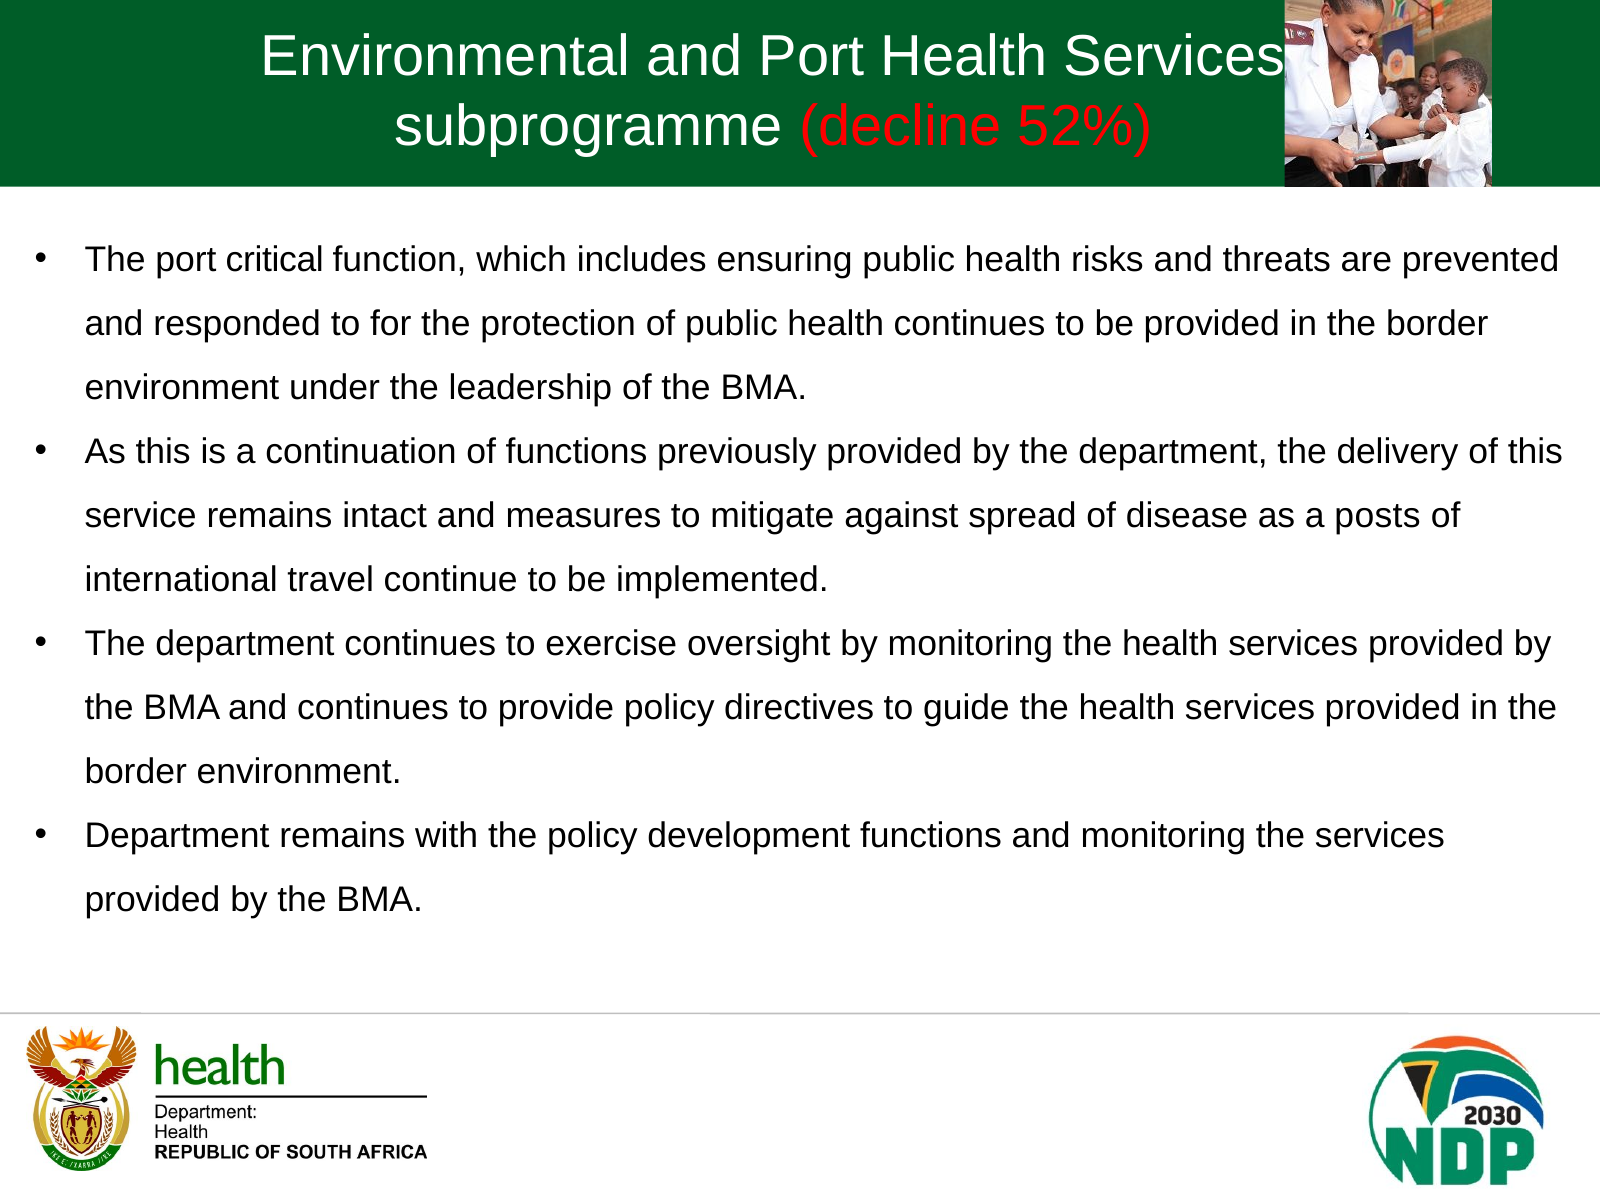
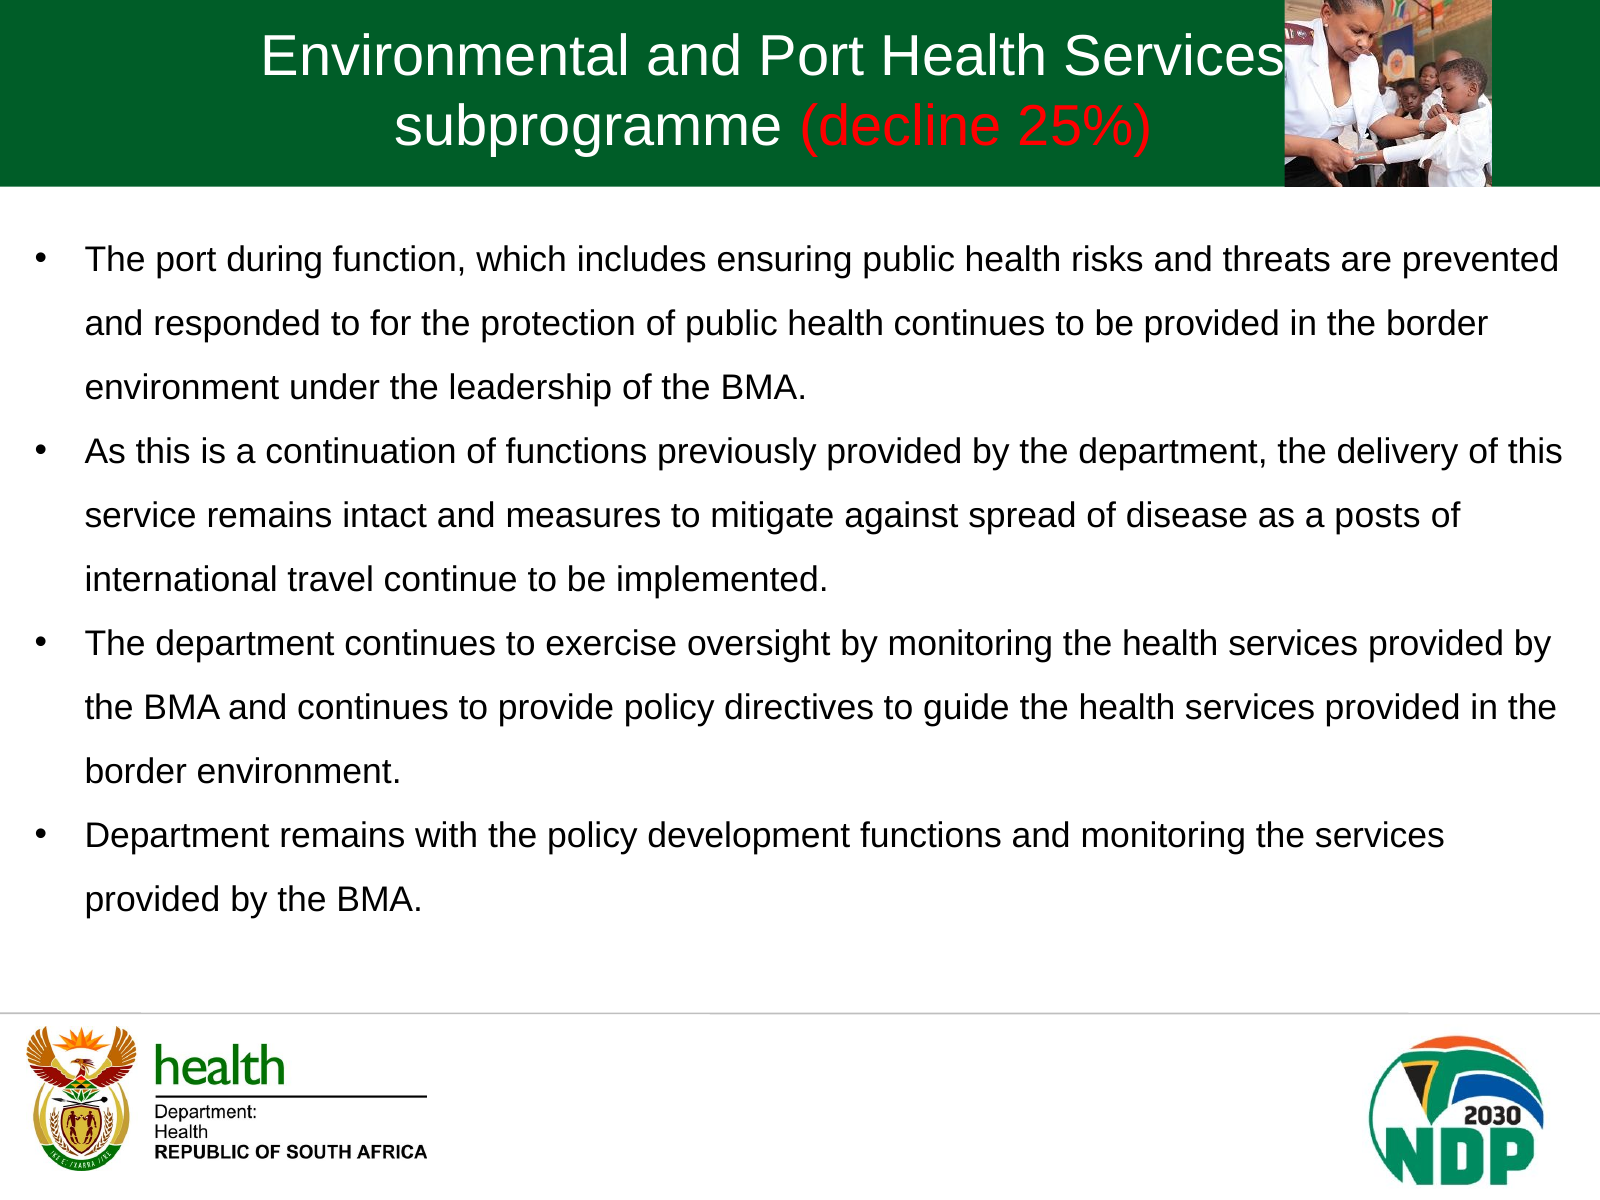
52%: 52% -> 25%
critical: critical -> during
